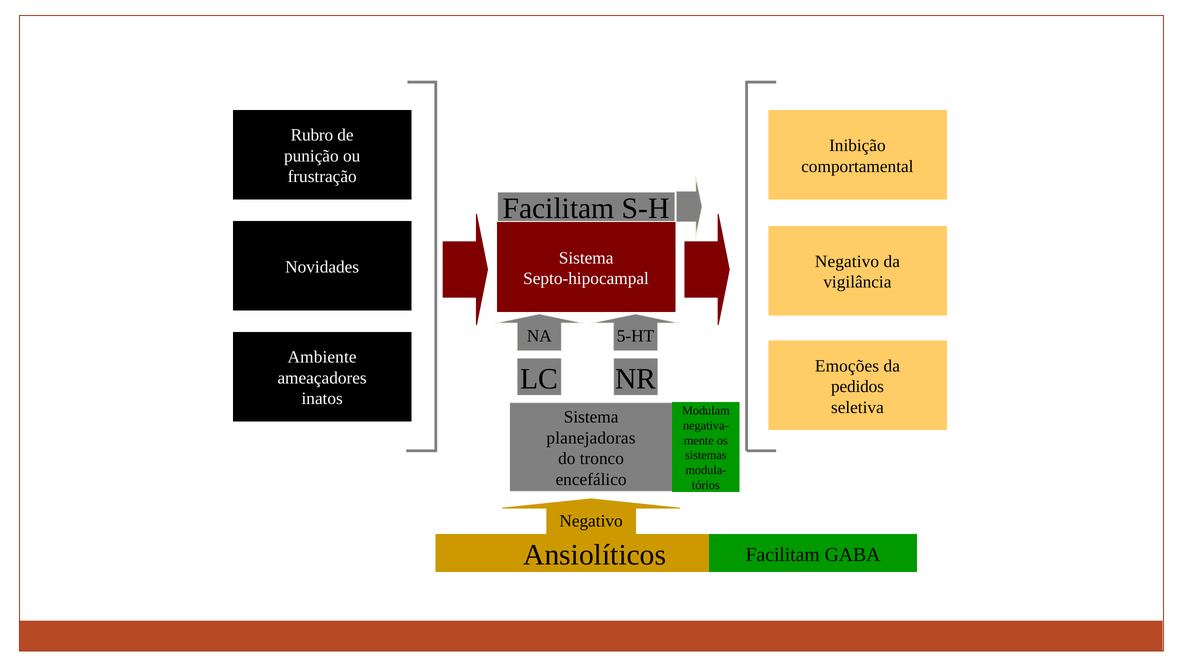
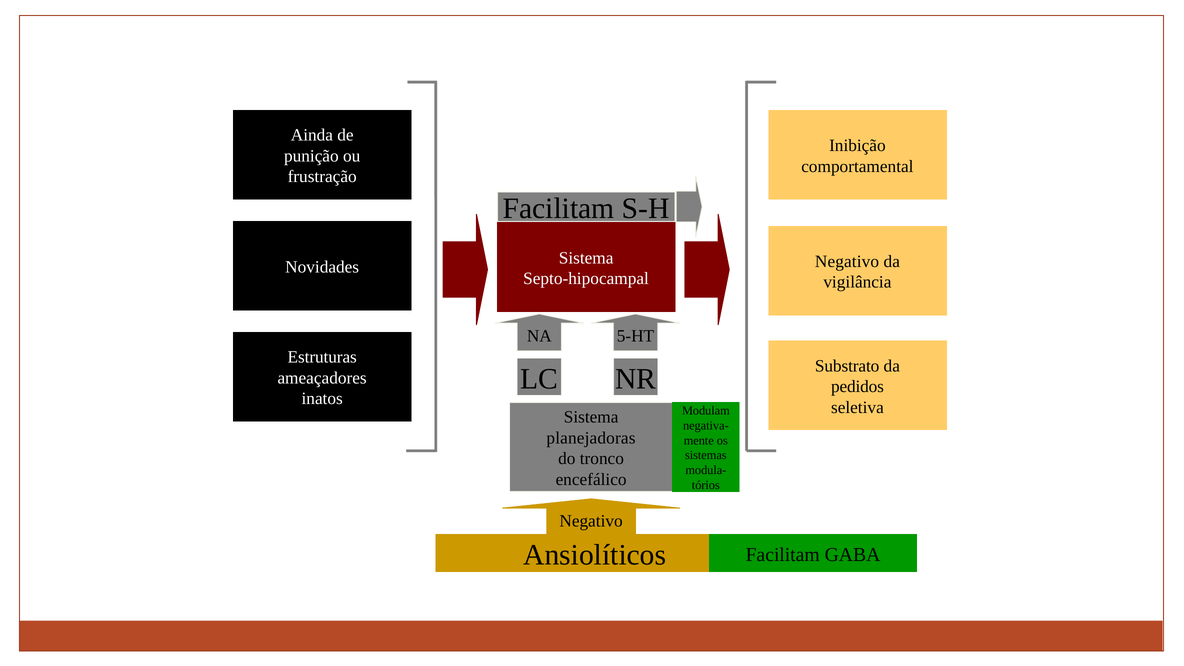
Rubro: Rubro -> Ainda
Ambiente: Ambiente -> Estruturas
Emoções: Emoções -> Substrato
